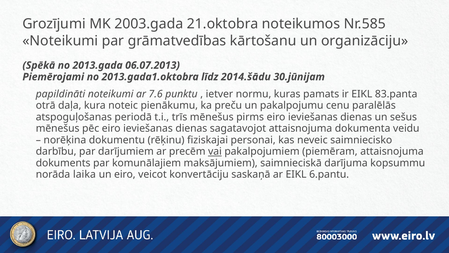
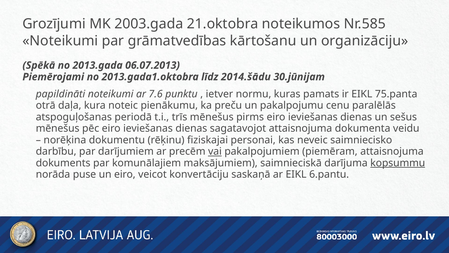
83.panta: 83.panta -> 75.panta
kopsummu underline: none -> present
laika: laika -> puse
